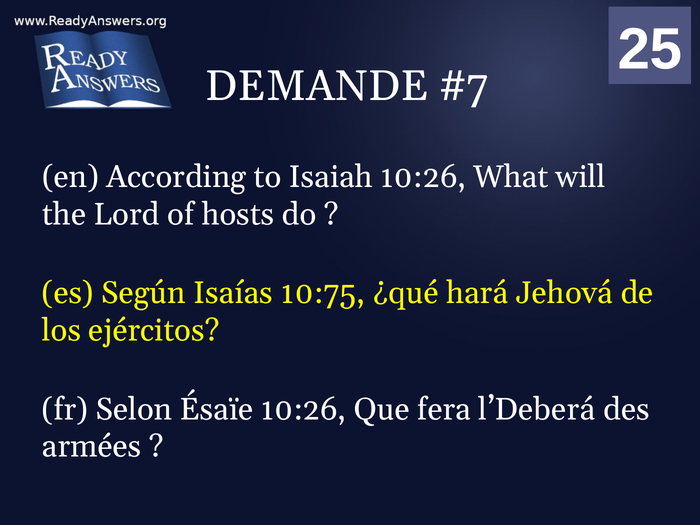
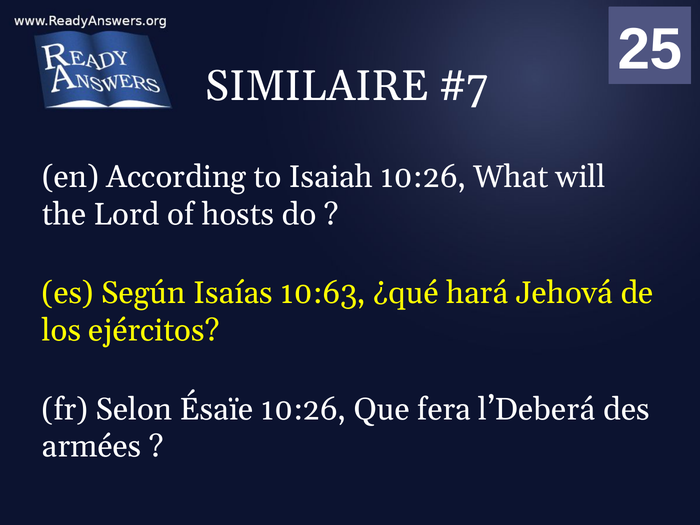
DEMANDE: DEMANDE -> SIMILAIRE
10:75: 10:75 -> 10:63
